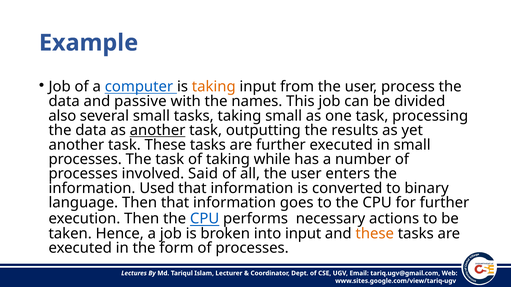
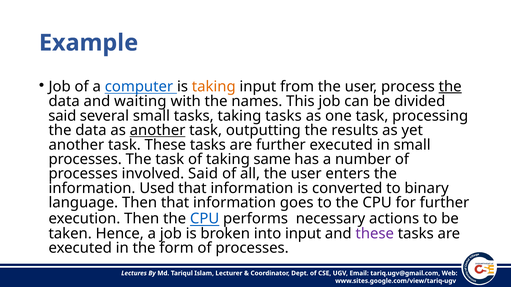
the at (450, 87) underline: none -> present
passive: passive -> waiting
also at (62, 116): also -> said
taking small: small -> tasks
while: while -> same
these at (375, 234) colour: orange -> purple
